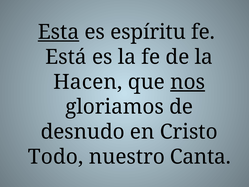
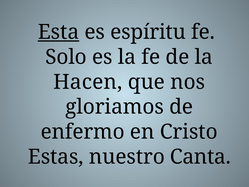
Está: Está -> Solo
nos underline: present -> none
desnudo: desnudo -> enfermo
Todo: Todo -> Estas
